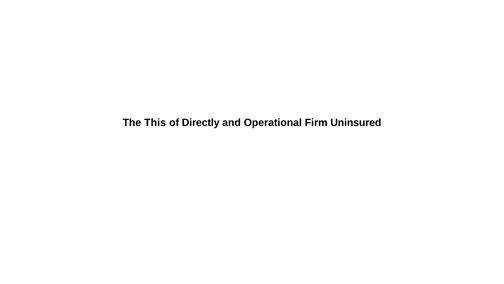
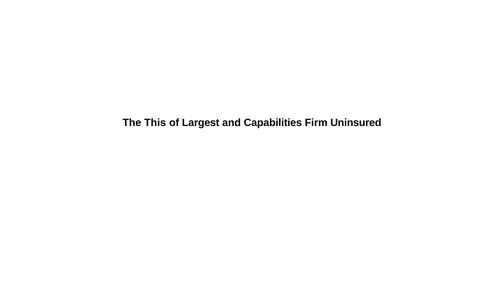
Directly: Directly -> Largest
Operational: Operational -> Capabilities
